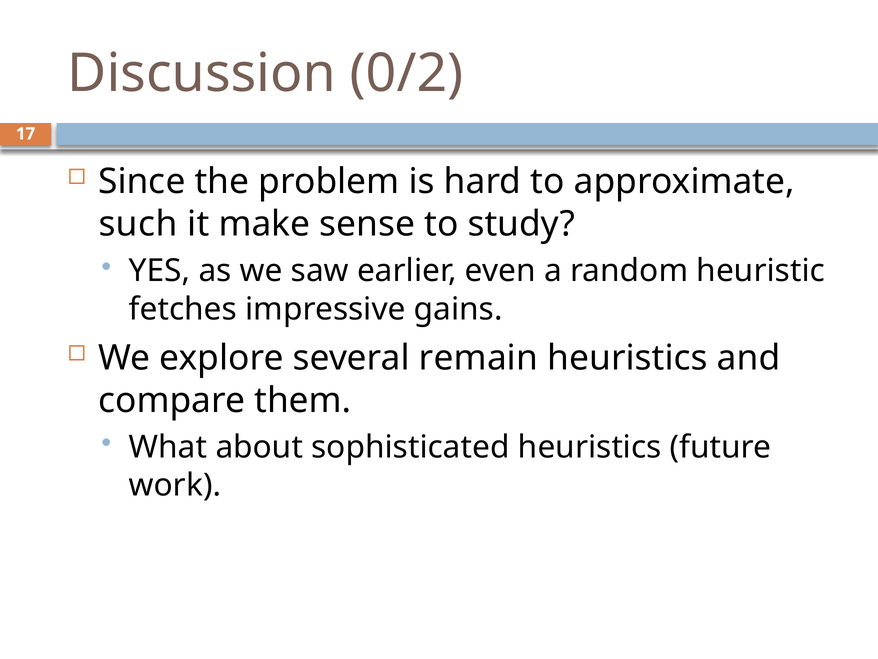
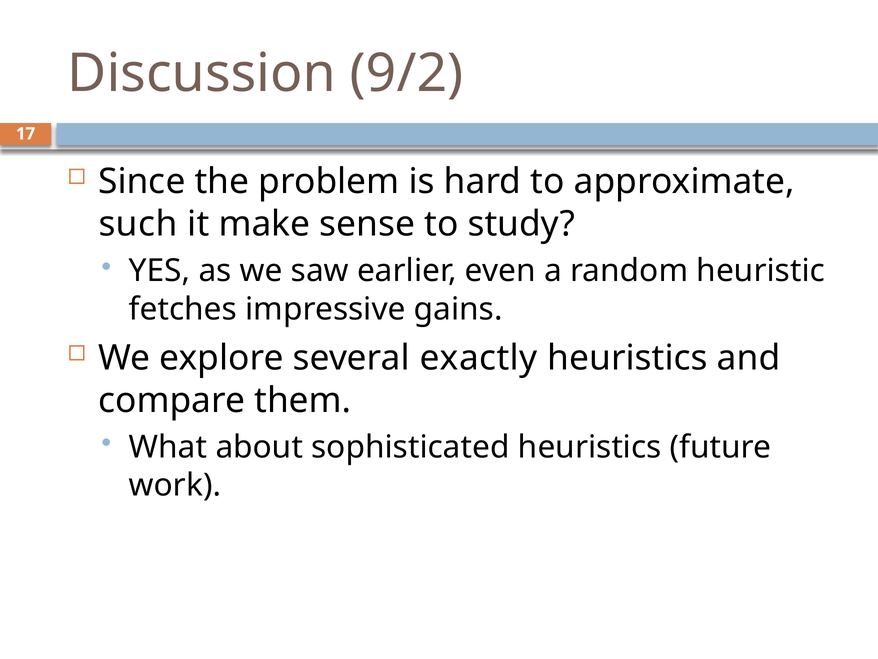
0/2: 0/2 -> 9/2
remain: remain -> exactly
